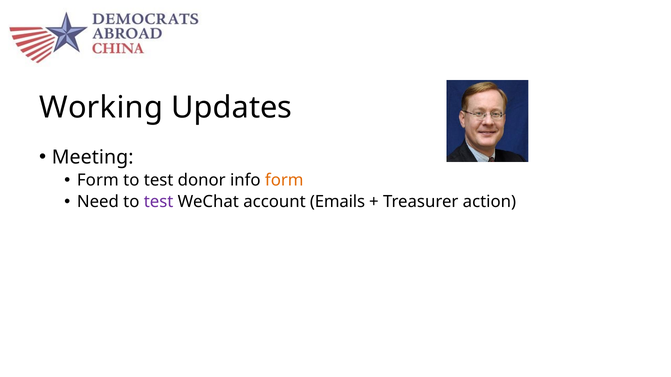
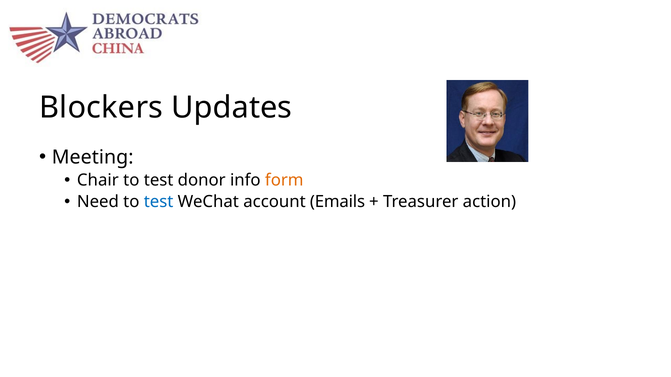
Working: Working -> Blockers
Form at (98, 181): Form -> Chair
test at (159, 202) colour: purple -> blue
